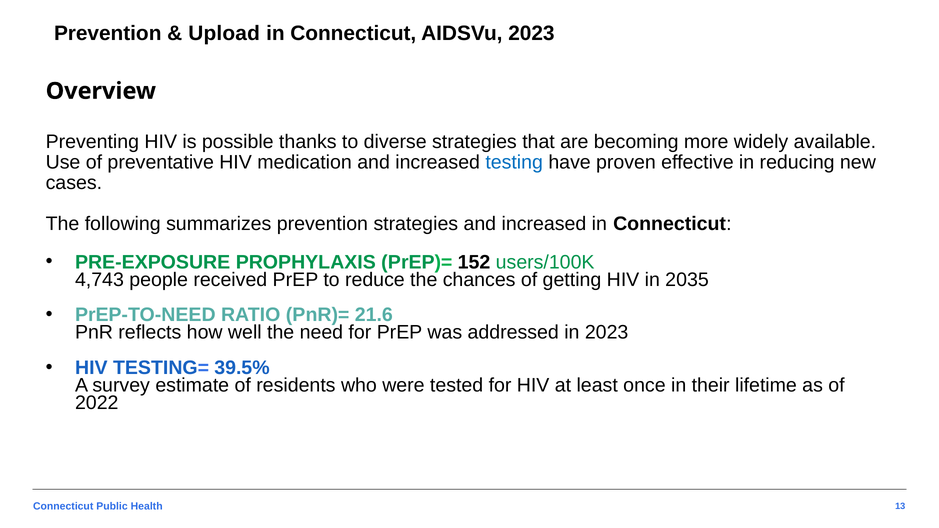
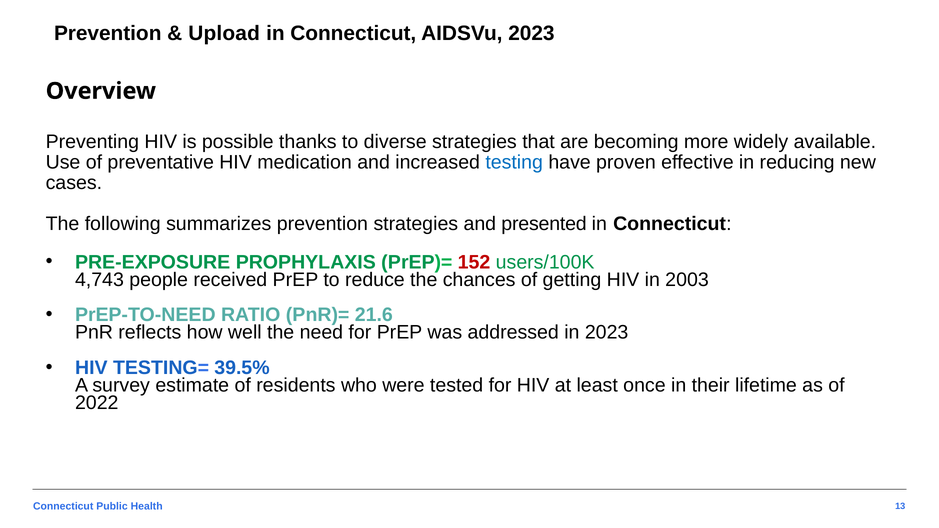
strategies and increased: increased -> presented
152 colour: black -> red
2035: 2035 -> 2003
